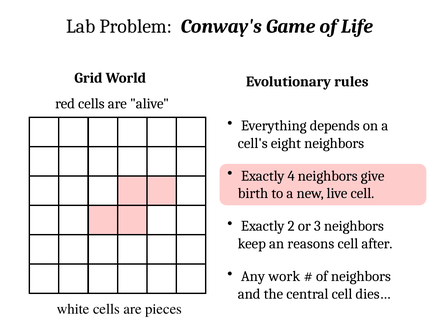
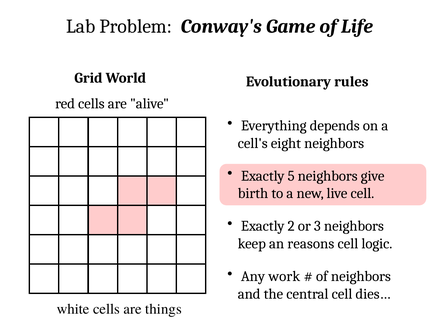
4: 4 -> 5
after: after -> logic
pieces: pieces -> things
